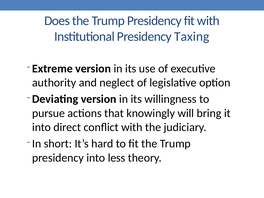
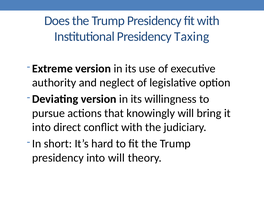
into less: less -> will
